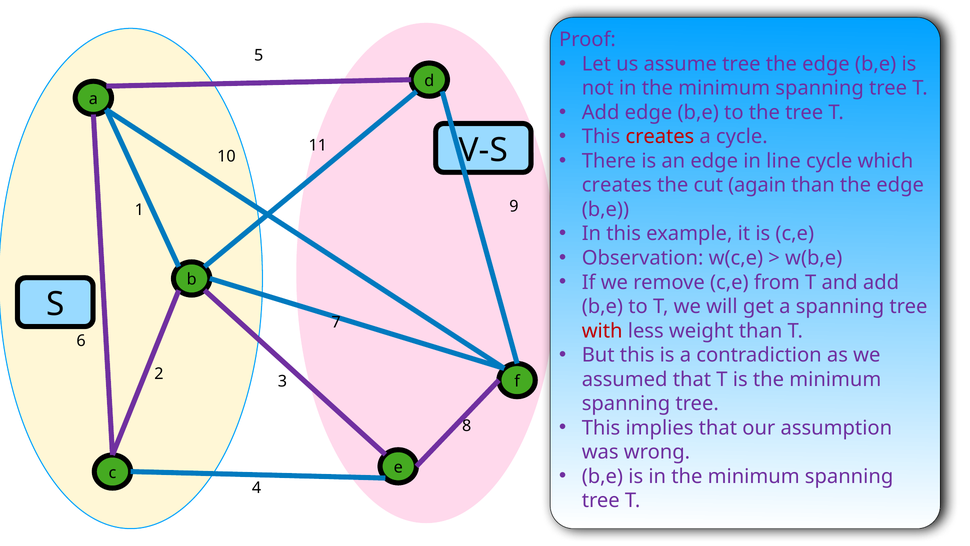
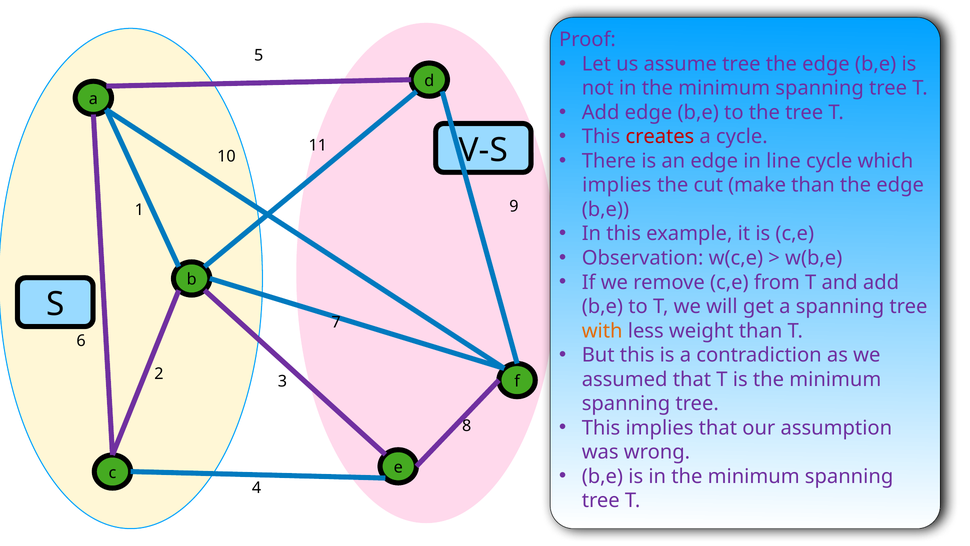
creates at (617, 185): creates -> implies
again: again -> make
with colour: red -> orange
